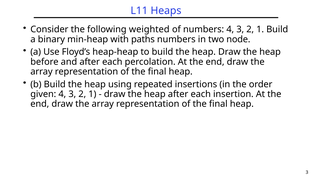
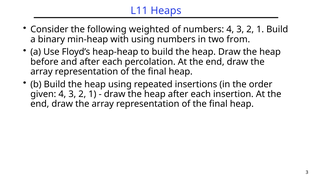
with paths: paths -> using
node: node -> from
